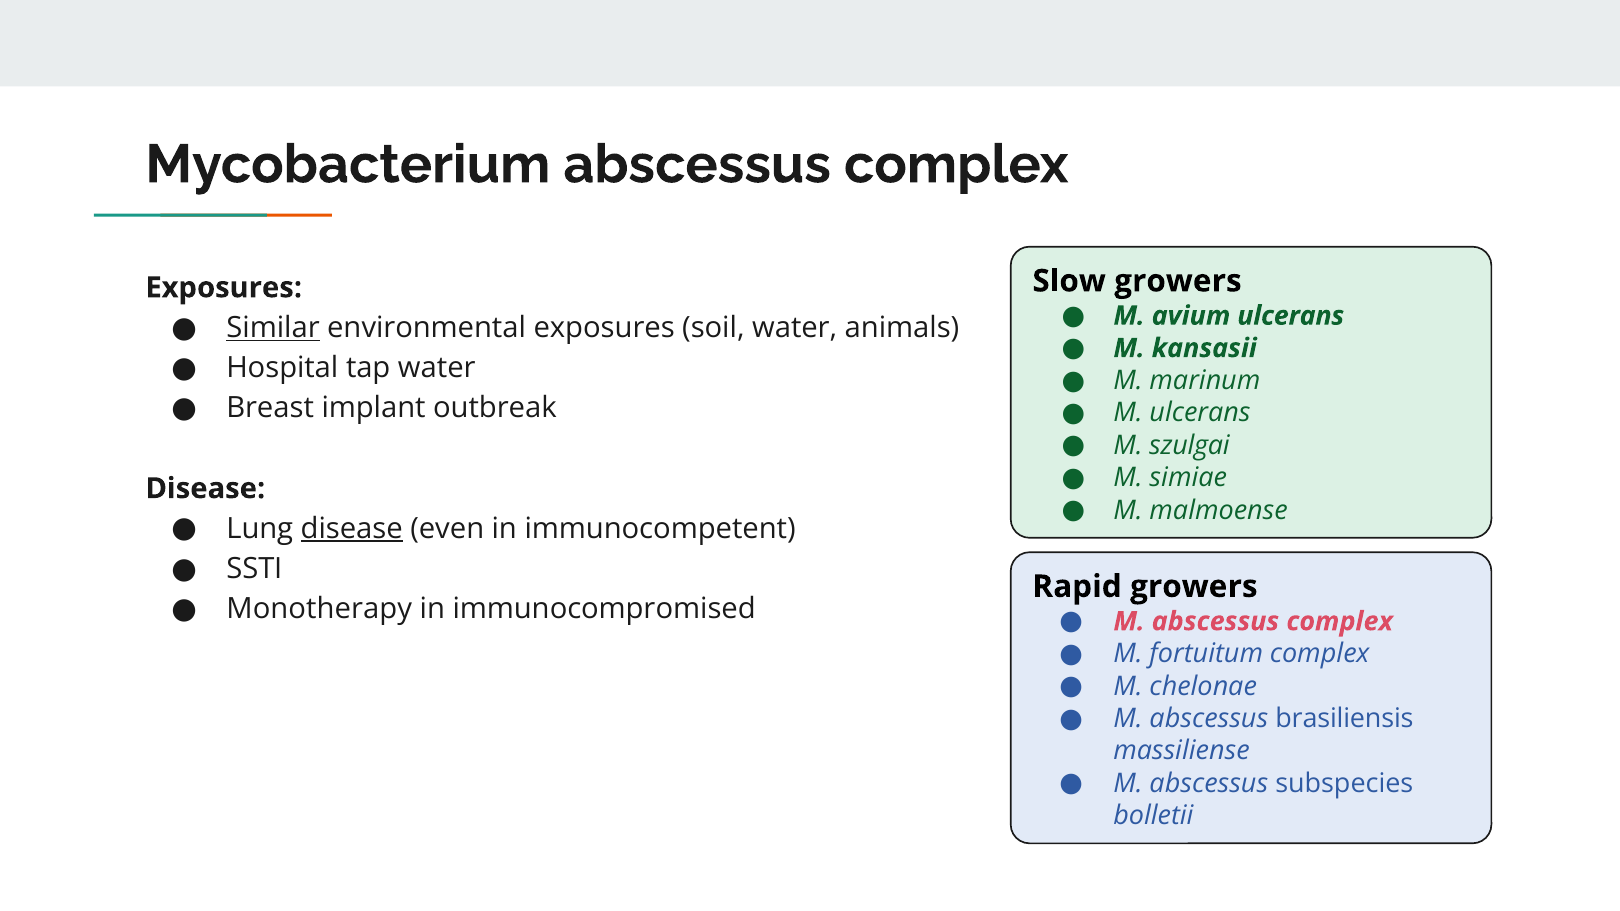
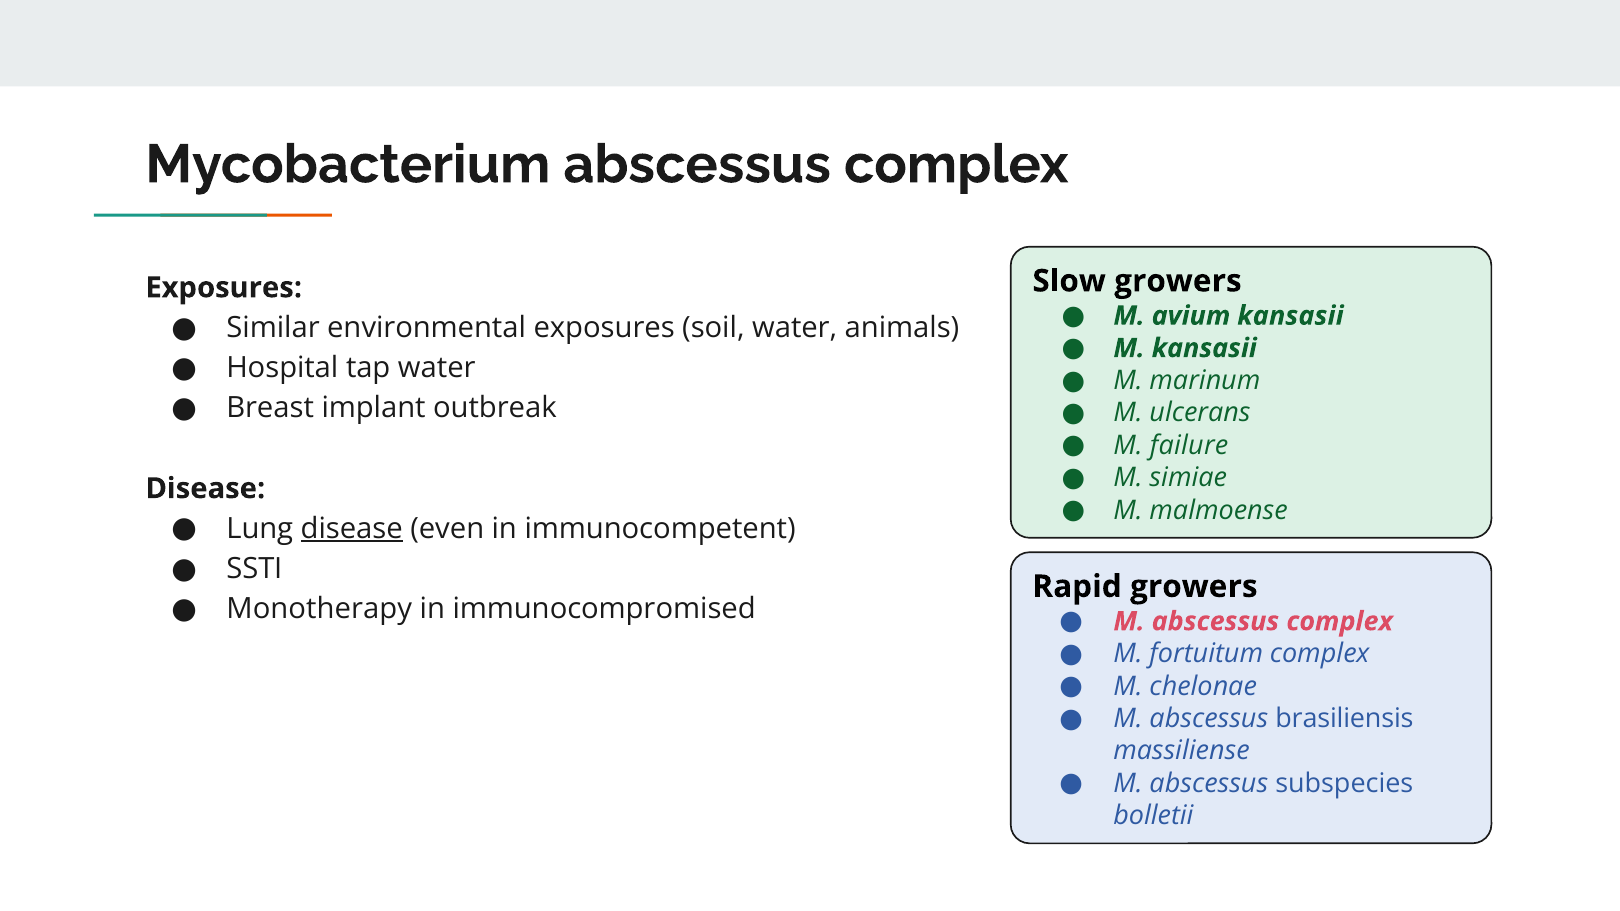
avium ulcerans: ulcerans -> kansasii
Similar underline: present -> none
szulgai: szulgai -> failure
